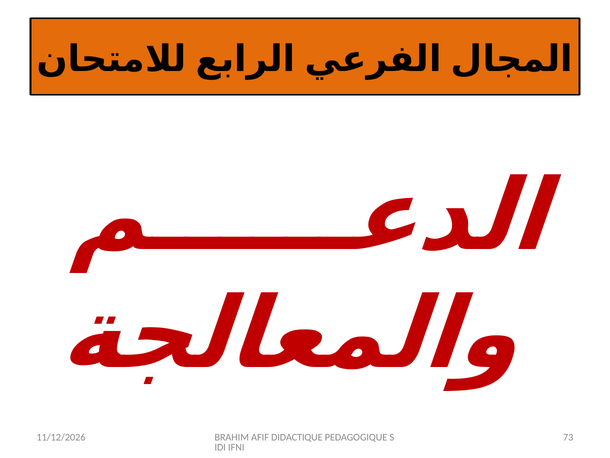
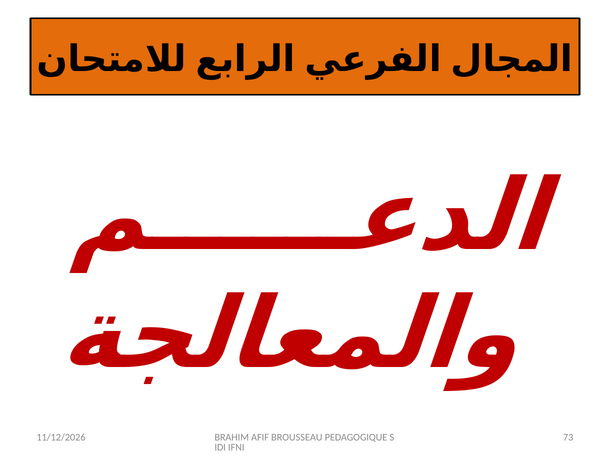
DIDACTIQUE: DIDACTIQUE -> BROUSSEAU
